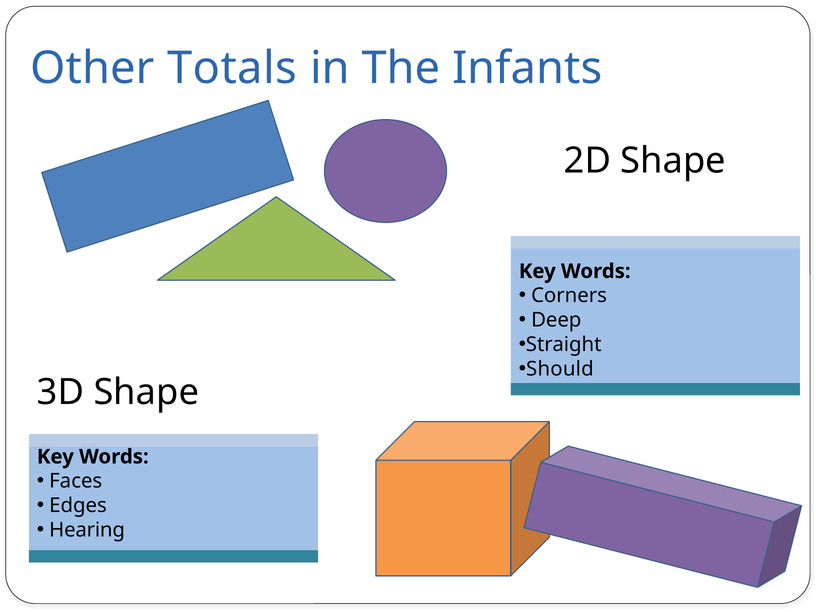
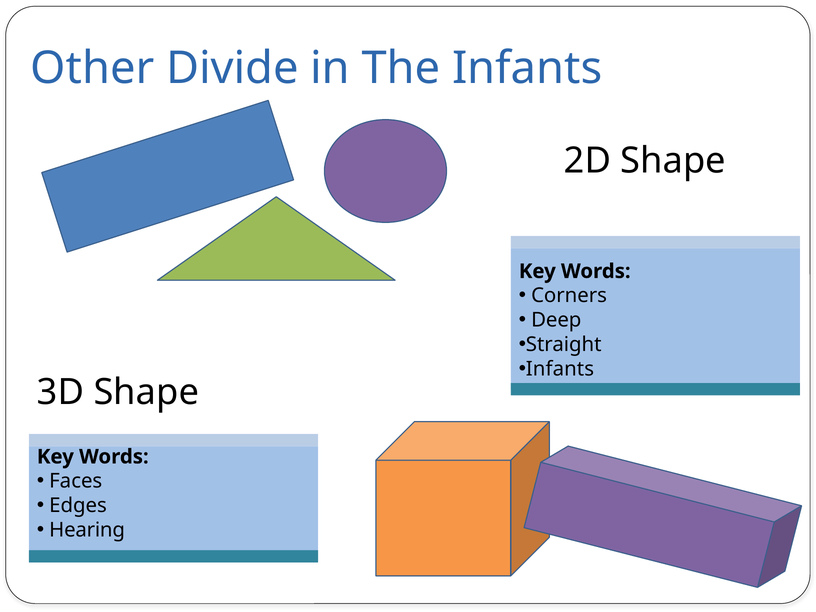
Totals: Totals -> Divide
Should at (560, 369): Should -> Infants
